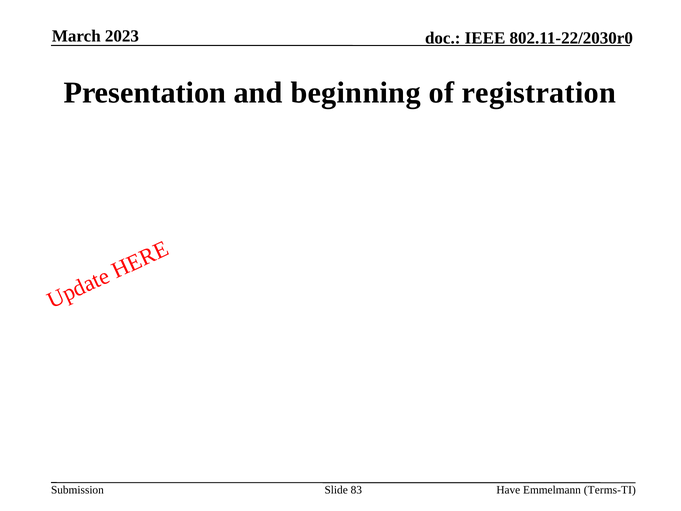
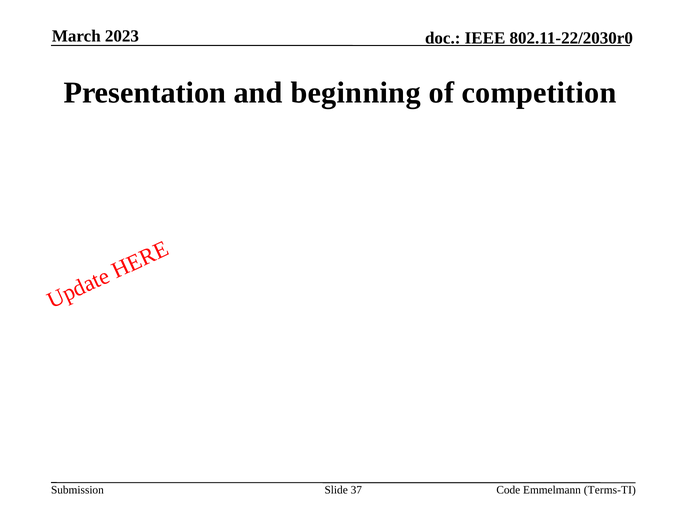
registration: registration -> competition
83: 83 -> 37
Have: Have -> Code
